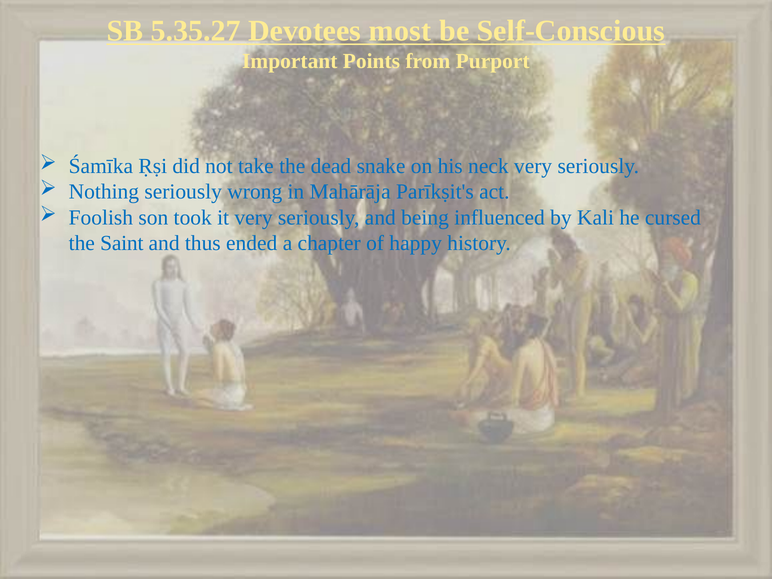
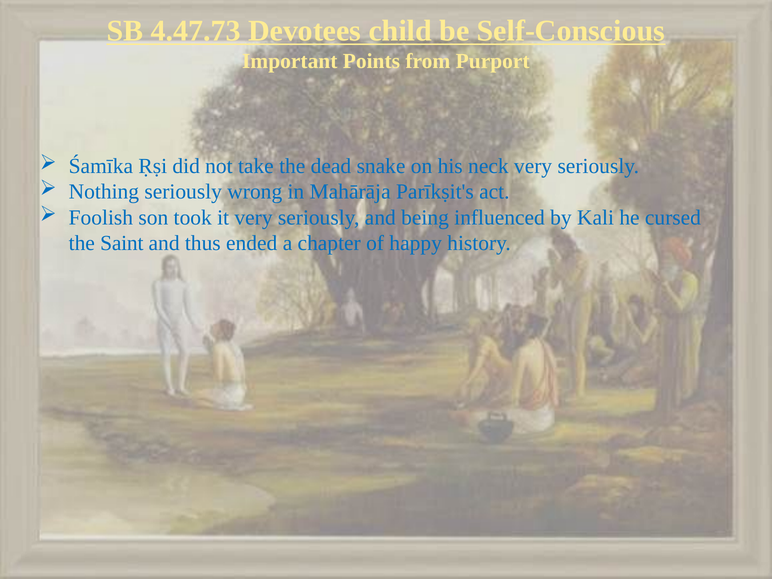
5.35.27: 5.35.27 -> 4.47.73
most: most -> child
